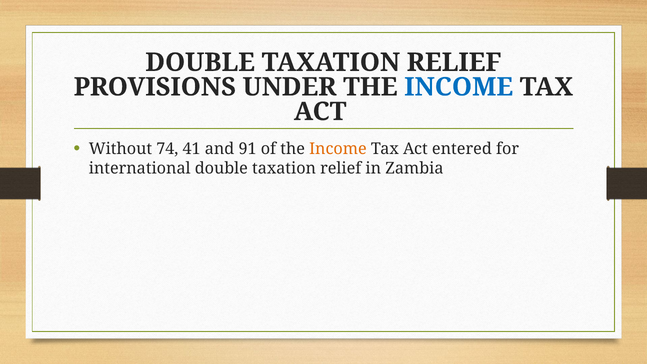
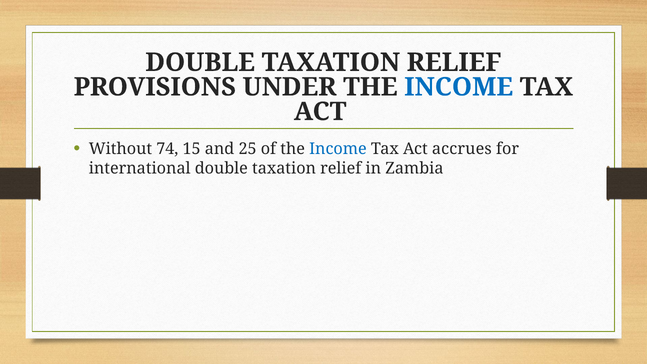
41: 41 -> 15
91: 91 -> 25
Income at (338, 149) colour: orange -> blue
entered: entered -> accrues
